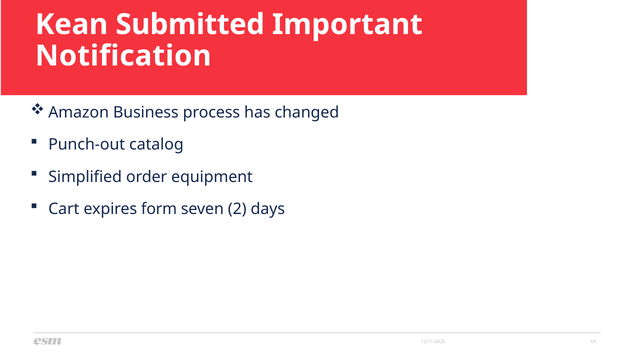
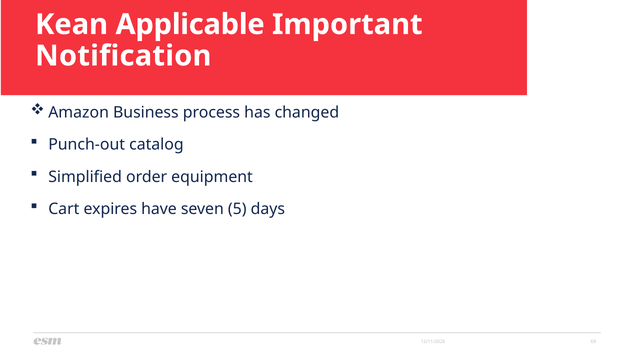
Submitted: Submitted -> Applicable
form: form -> have
2: 2 -> 5
